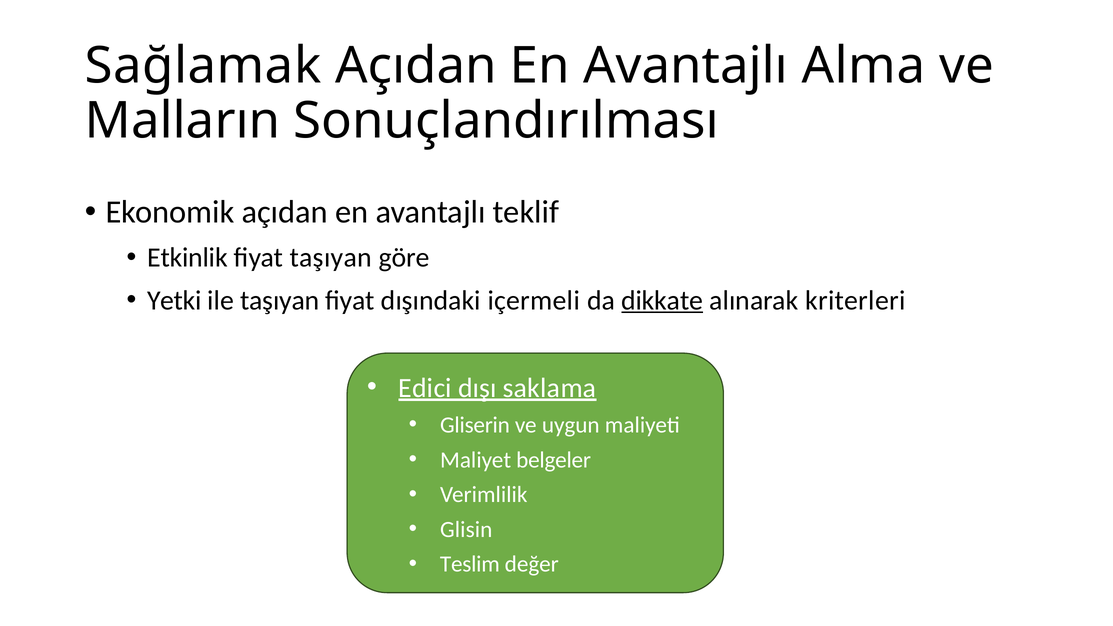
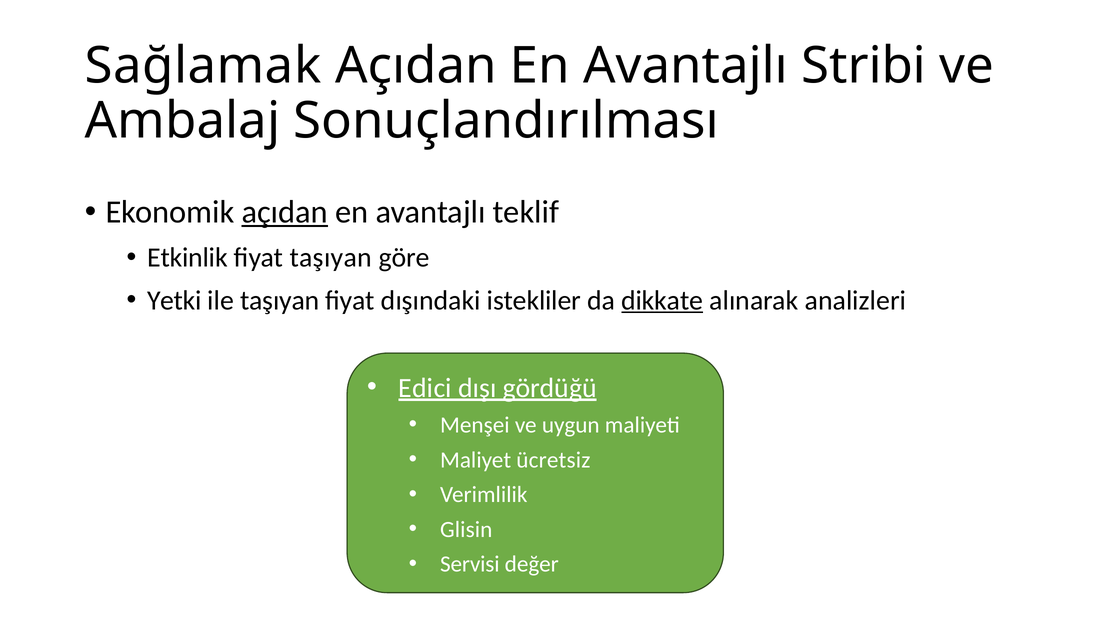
Alma: Alma -> Stribi
Malların: Malların -> Ambalaj
açıdan at (285, 212) underline: none -> present
içermeli: içermeli -> istekliler
kriterleri: kriterleri -> analizleri
saklama: saklama -> gördüğü
Gliserin: Gliserin -> Menşei
belgeler: belgeler -> ücretsiz
Teslim: Teslim -> Servisi
